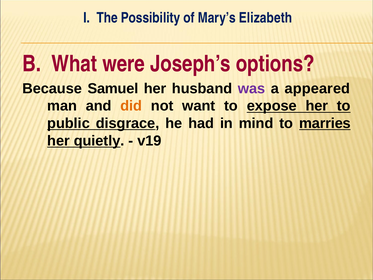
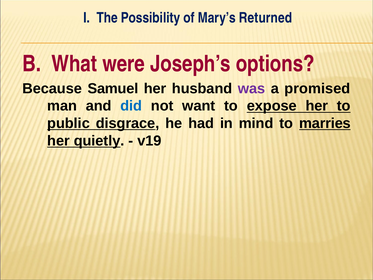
Elizabeth: Elizabeth -> Returned
appeared: appeared -> promised
did colour: orange -> blue
